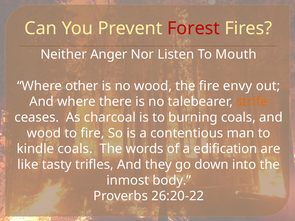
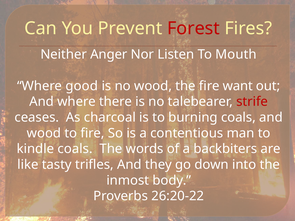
other: other -> good
envy: envy -> want
strife colour: orange -> red
edification: edification -> backbiters
